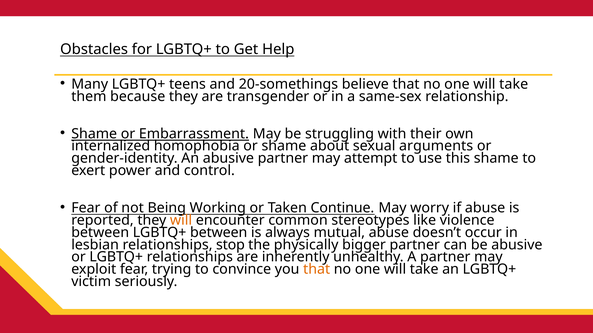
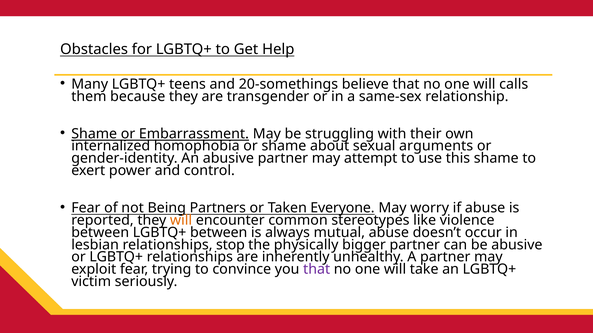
take at (514, 84): take -> calls
Working: Working -> Partners
Continue: Continue -> Everyone
that at (317, 270) colour: orange -> purple
